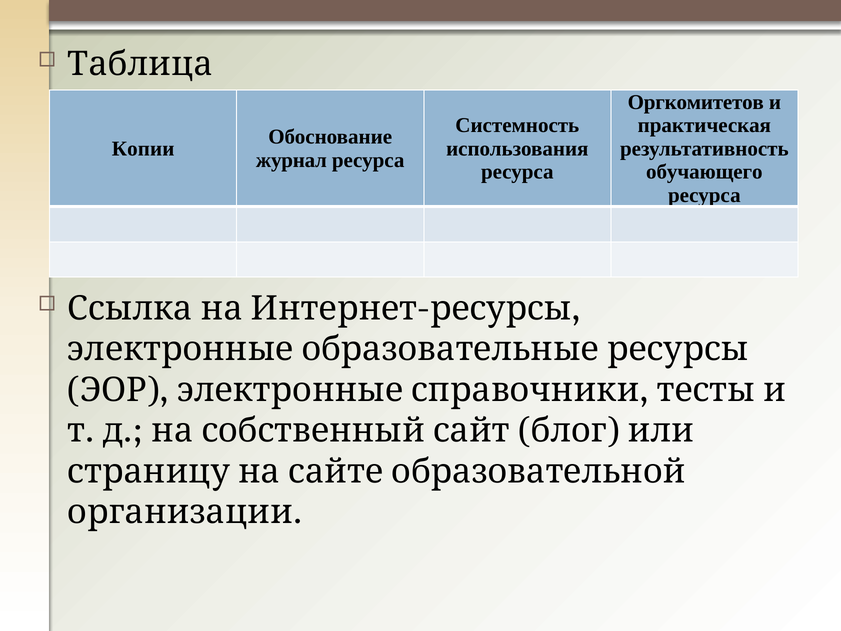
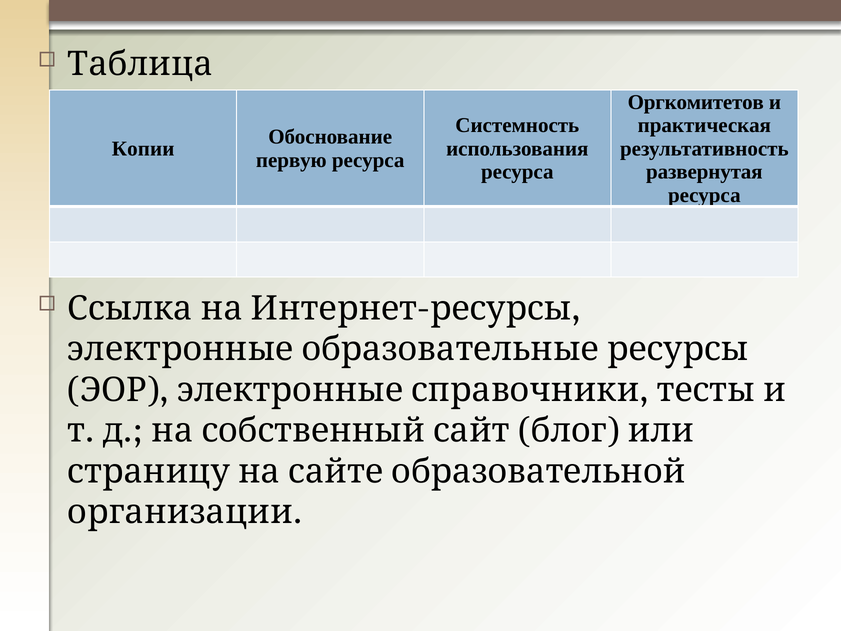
журнал: журнал -> первую
обучающего: обучающего -> развернутая
